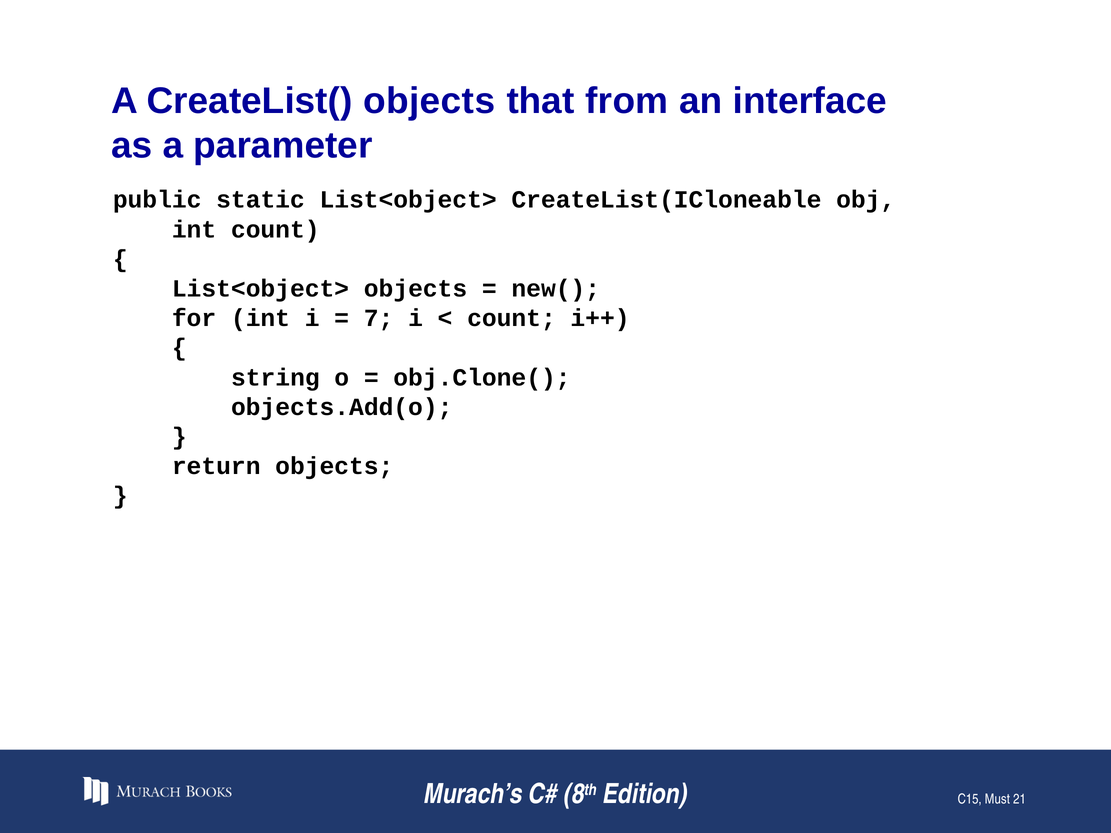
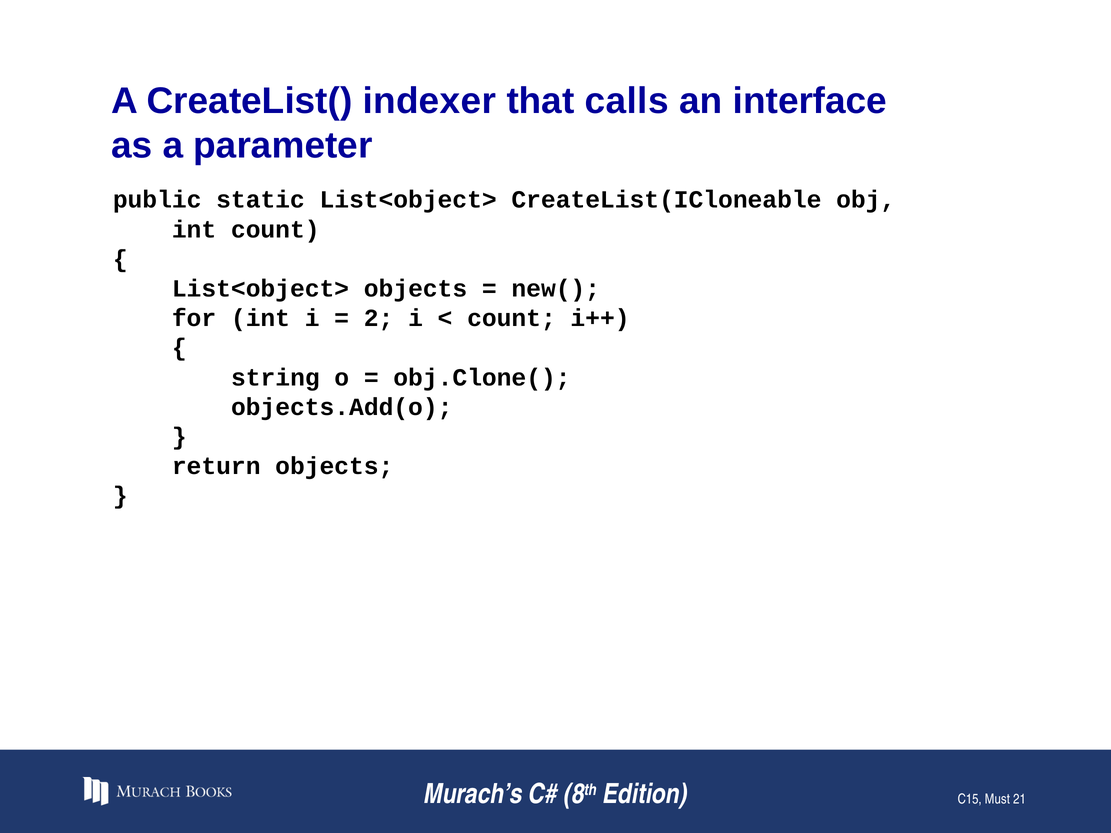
CreateList( objects: objects -> indexer
from: from -> calls
7: 7 -> 2
